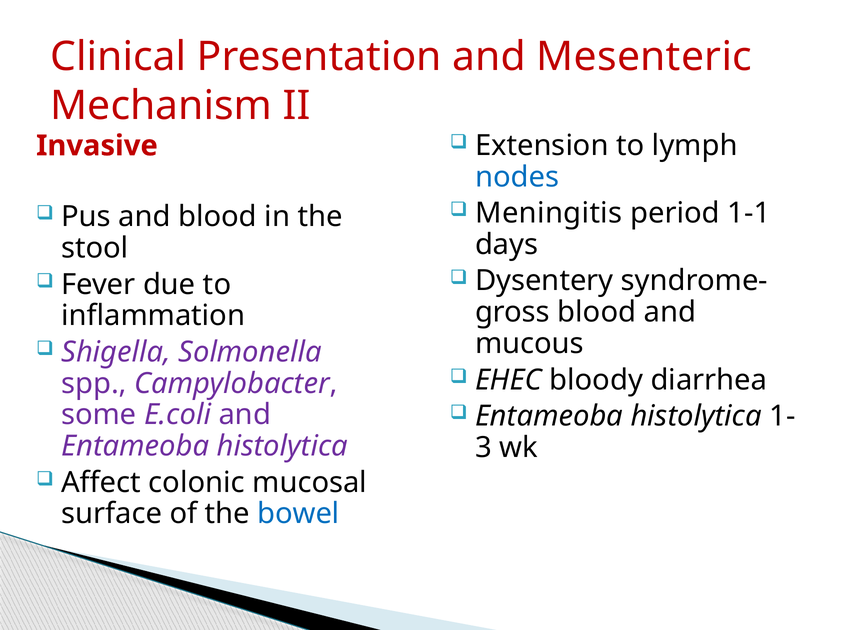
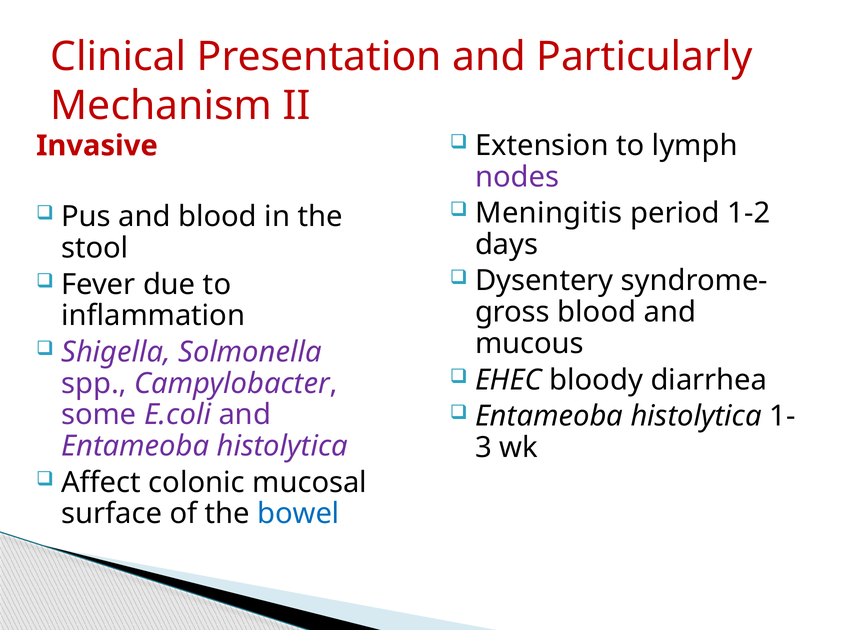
Mesenteric: Mesenteric -> Particularly
nodes colour: blue -> purple
1-1: 1-1 -> 1-2
